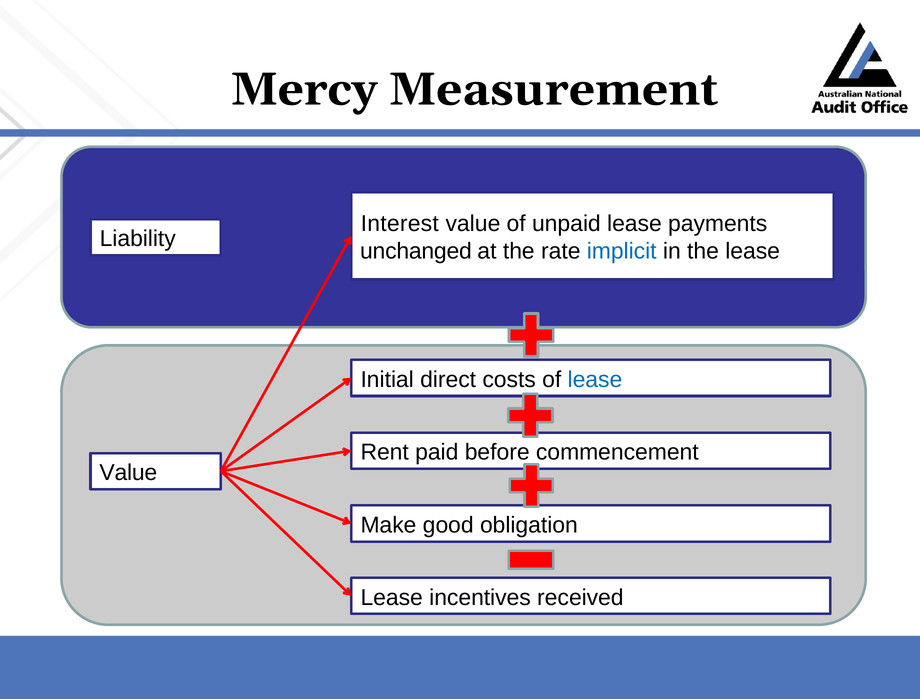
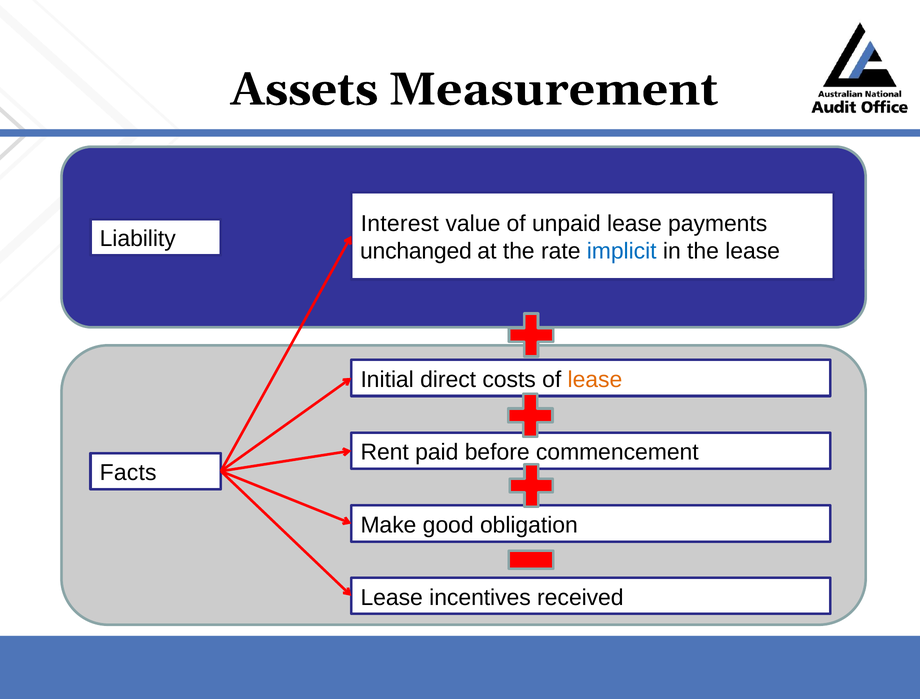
Mercy: Mercy -> Assets
lease at (595, 380) colour: blue -> orange
Value at (128, 473): Value -> Facts
